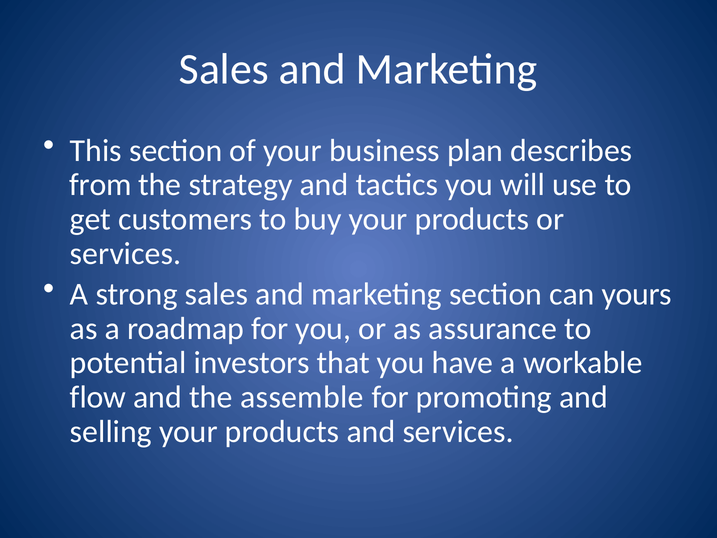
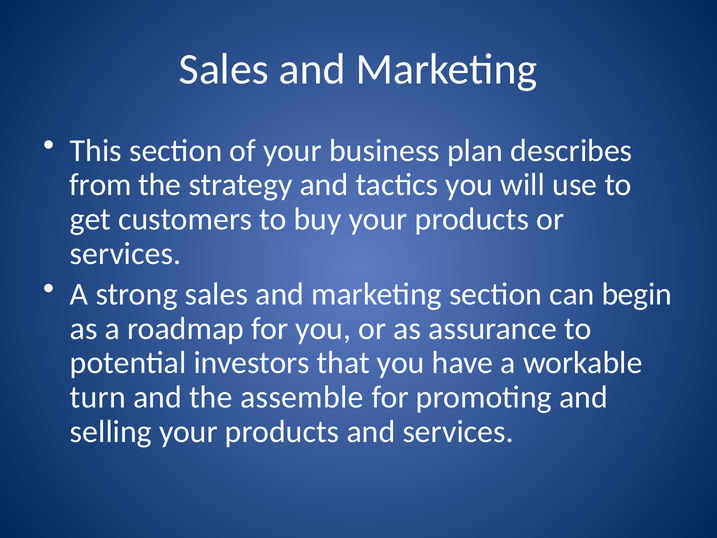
yours: yours -> begin
flow: flow -> turn
